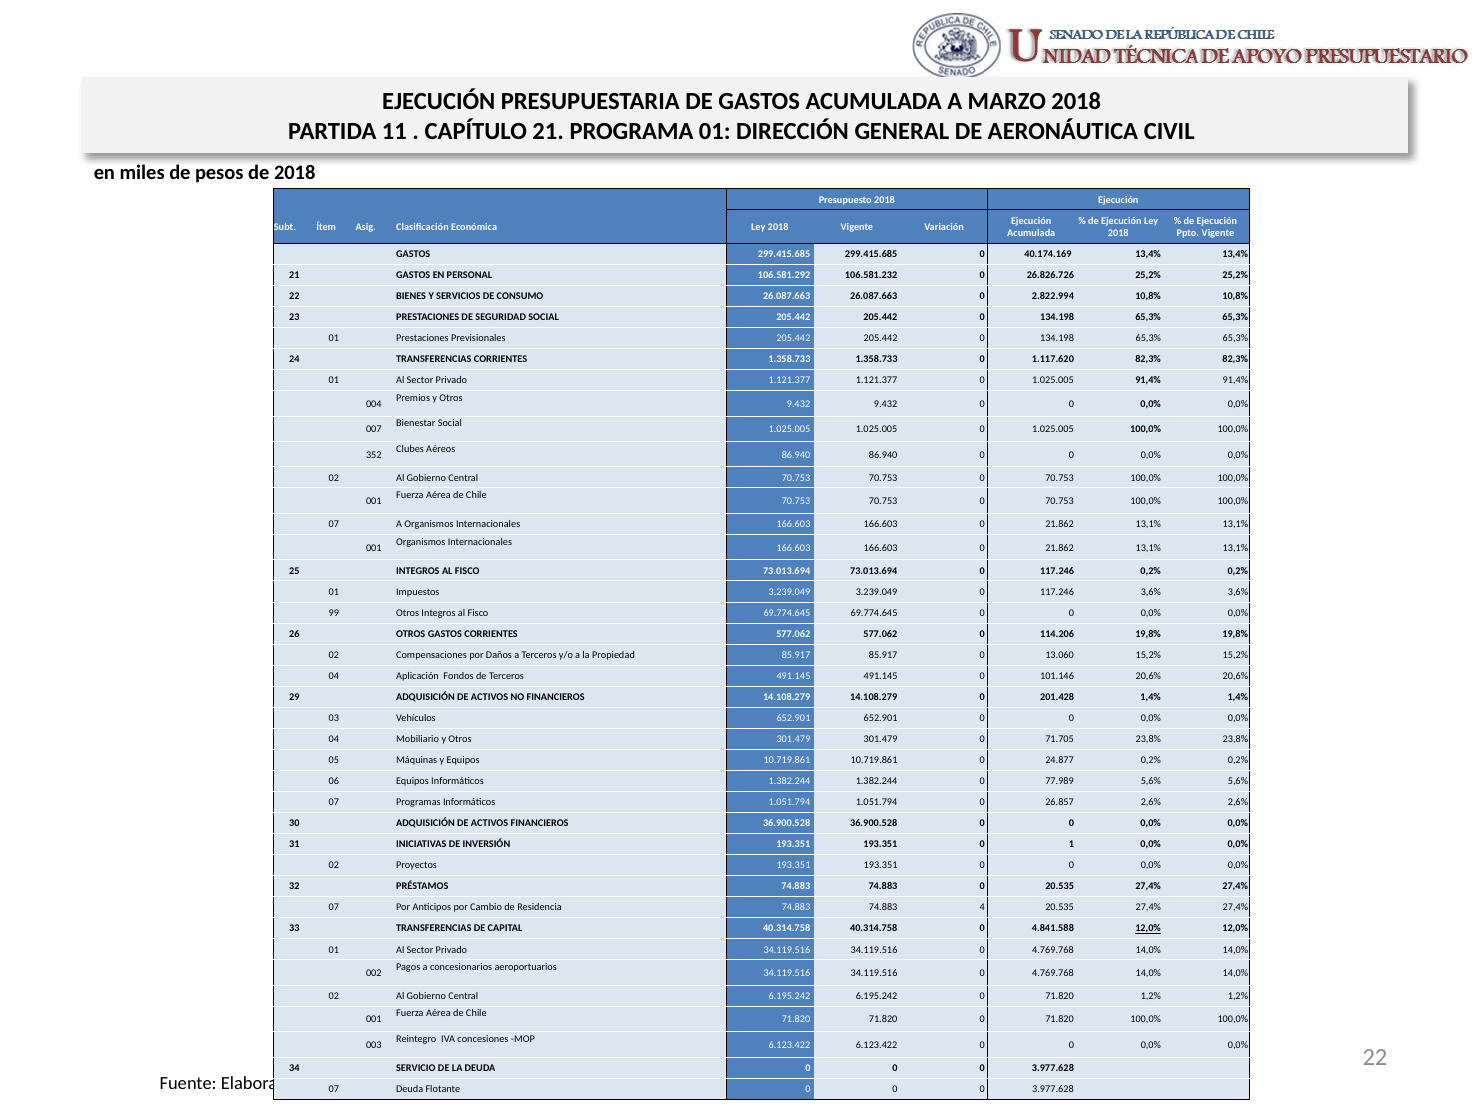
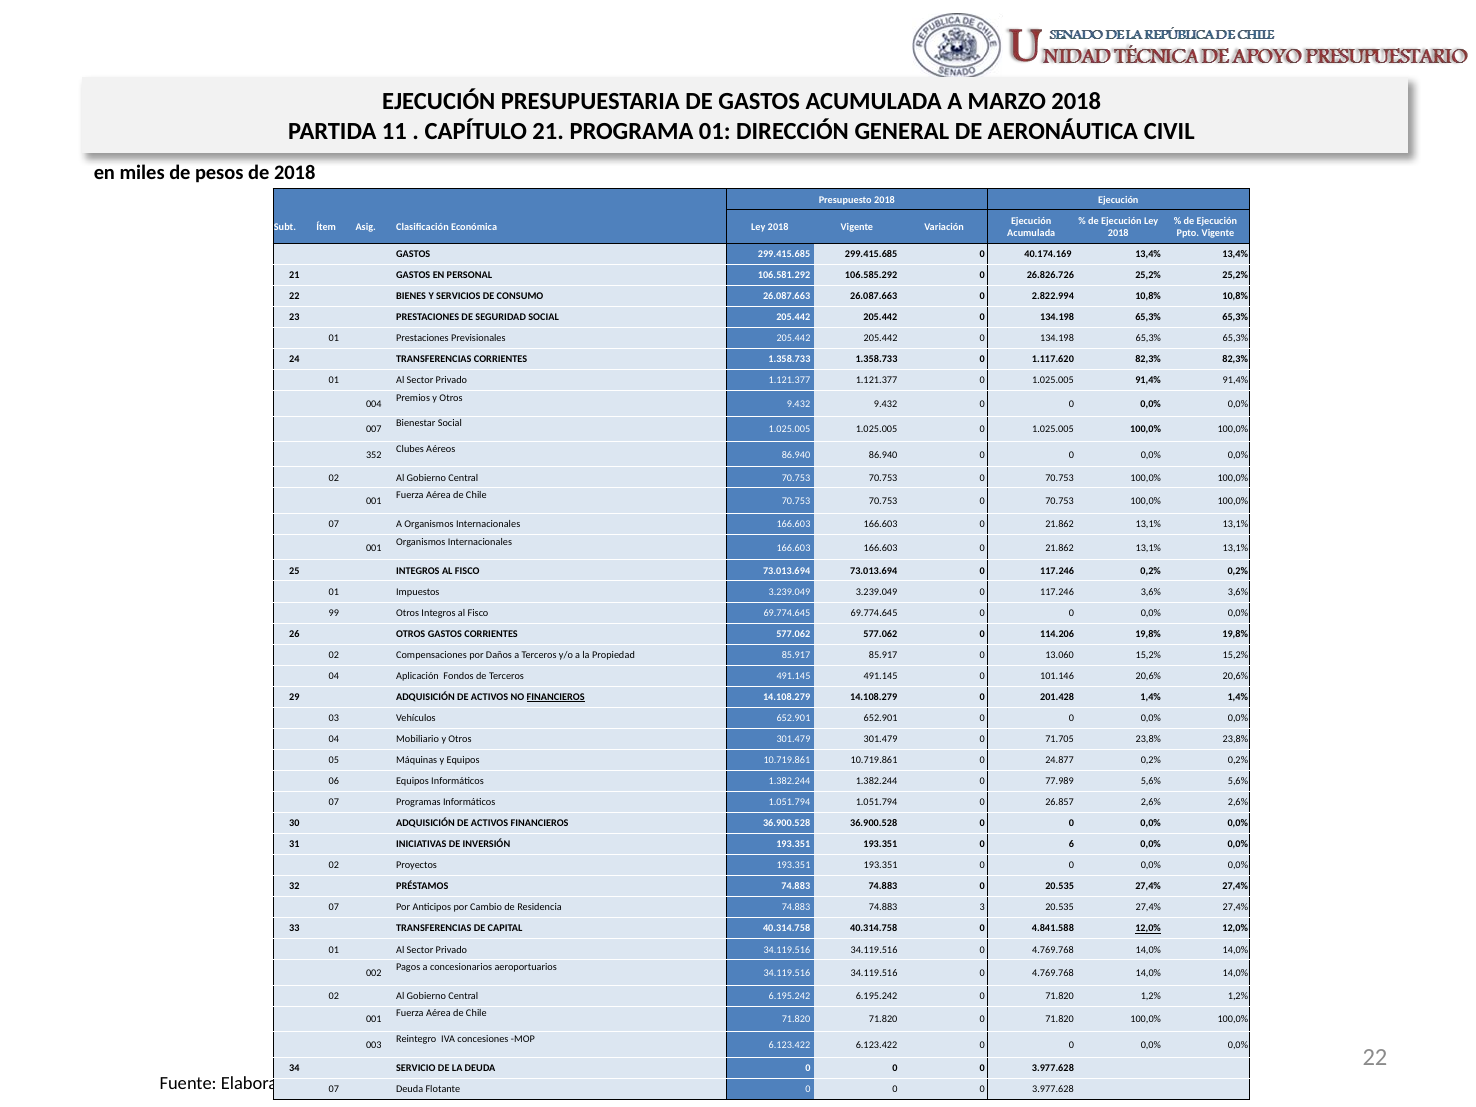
106.581.232: 106.581.232 -> 106.585.292
FINANCIEROS at (556, 697) underline: none -> present
1: 1 -> 6
4: 4 -> 3
